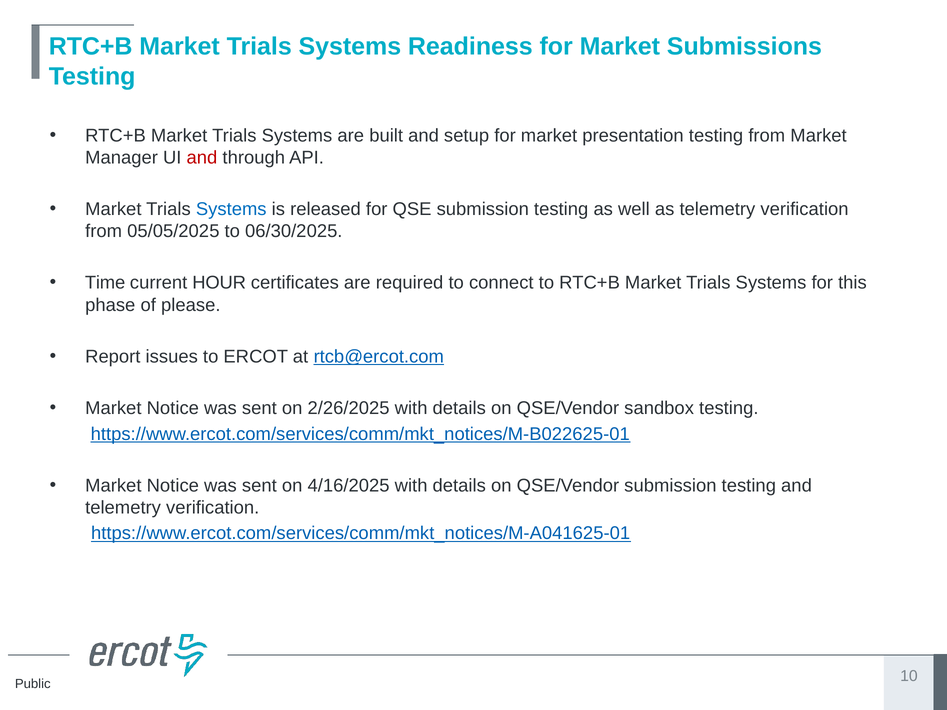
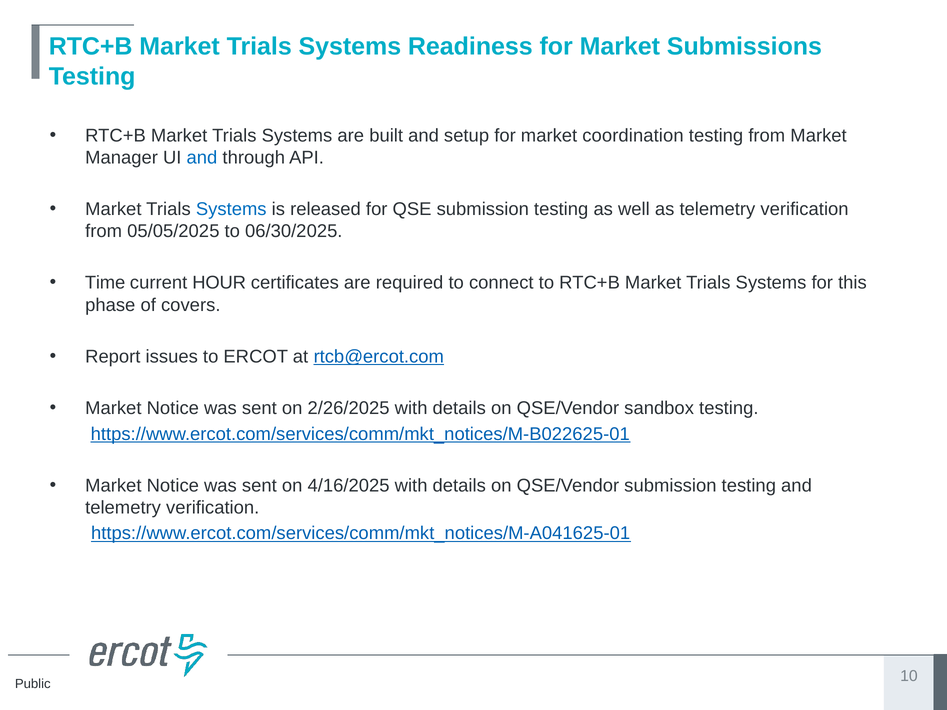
presentation: presentation -> coordination
and at (202, 158) colour: red -> blue
please: please -> covers
